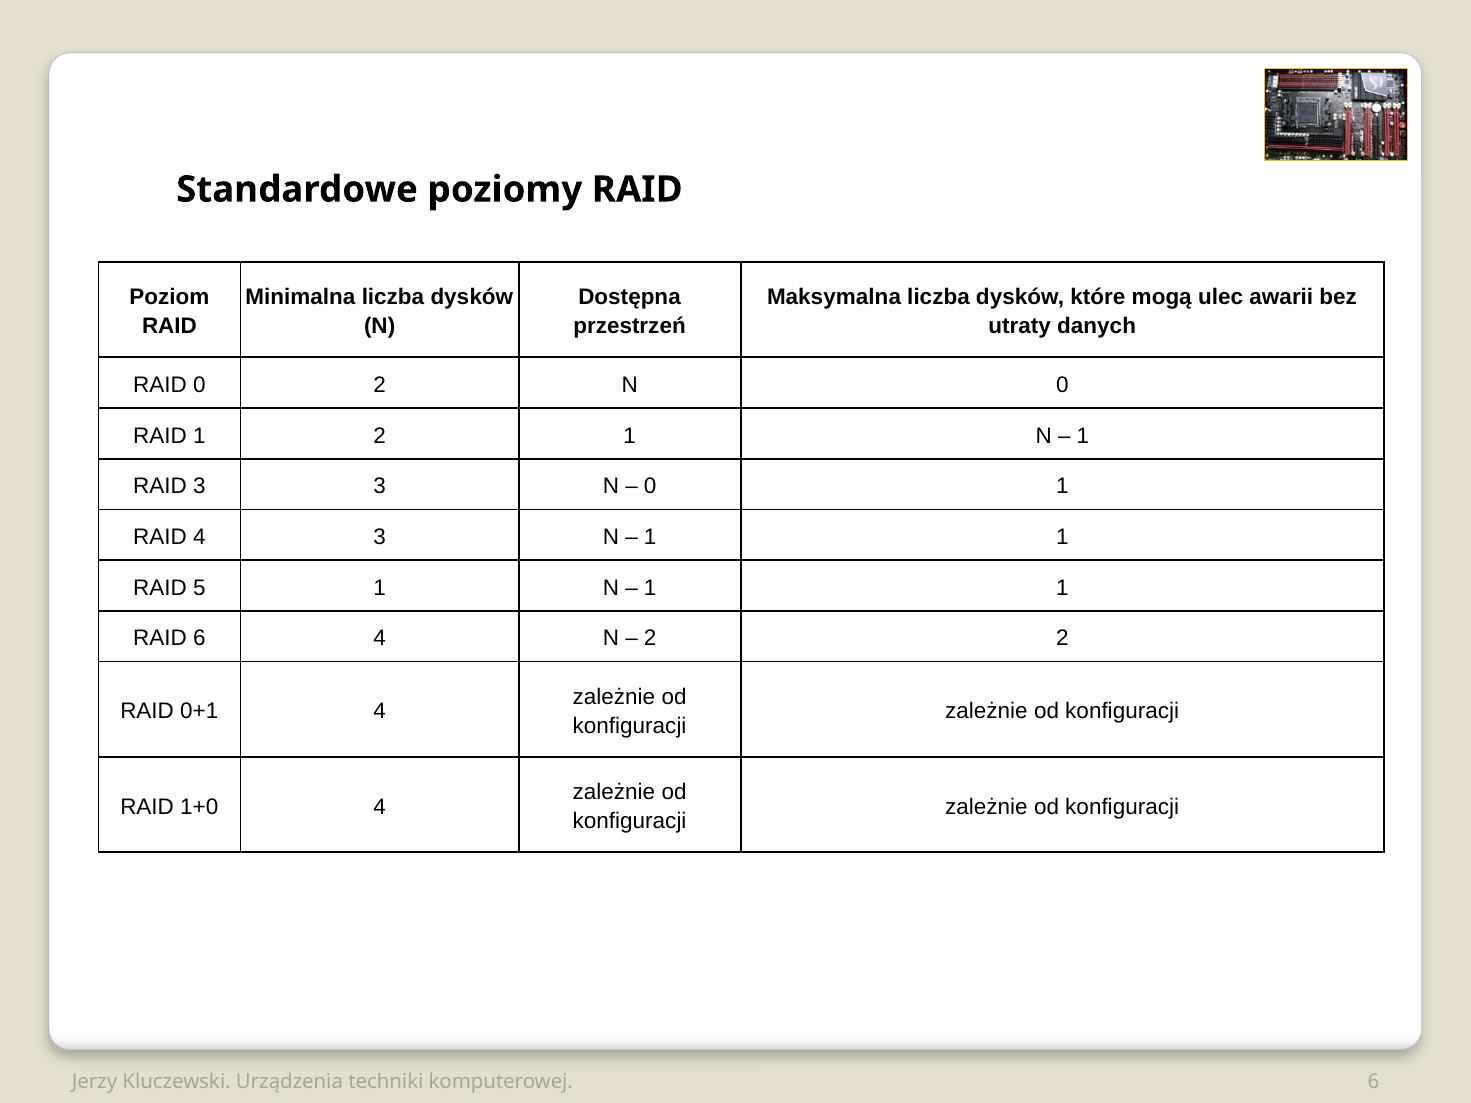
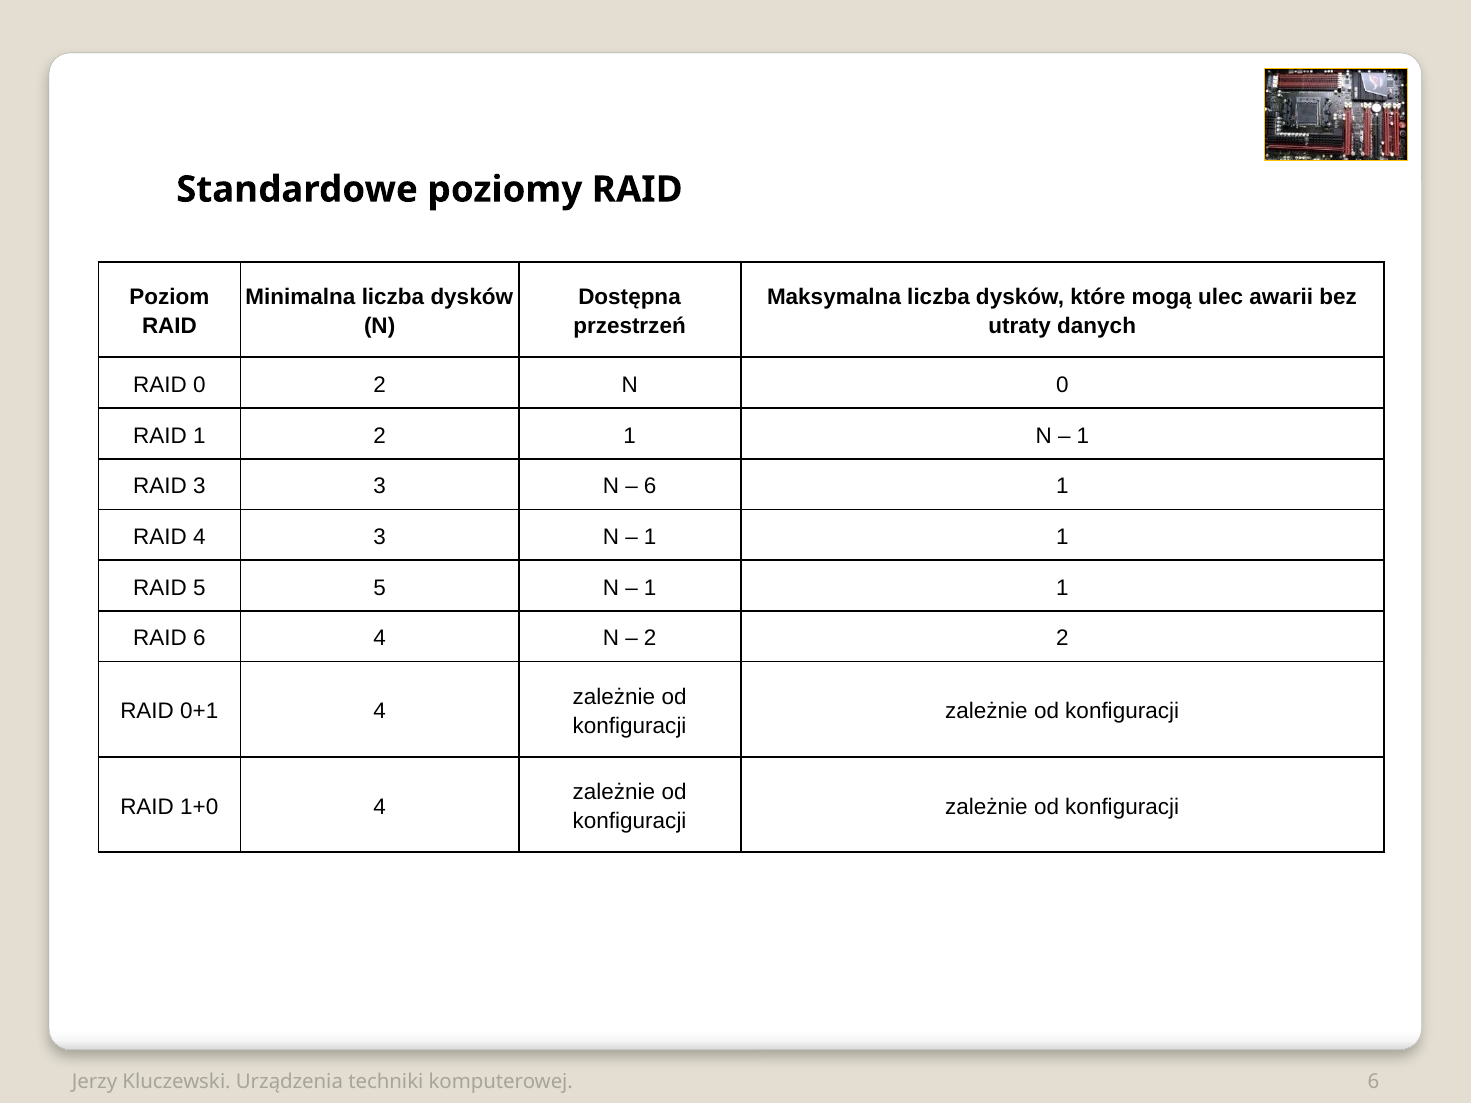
0 at (650, 486): 0 -> 6
5 1: 1 -> 5
